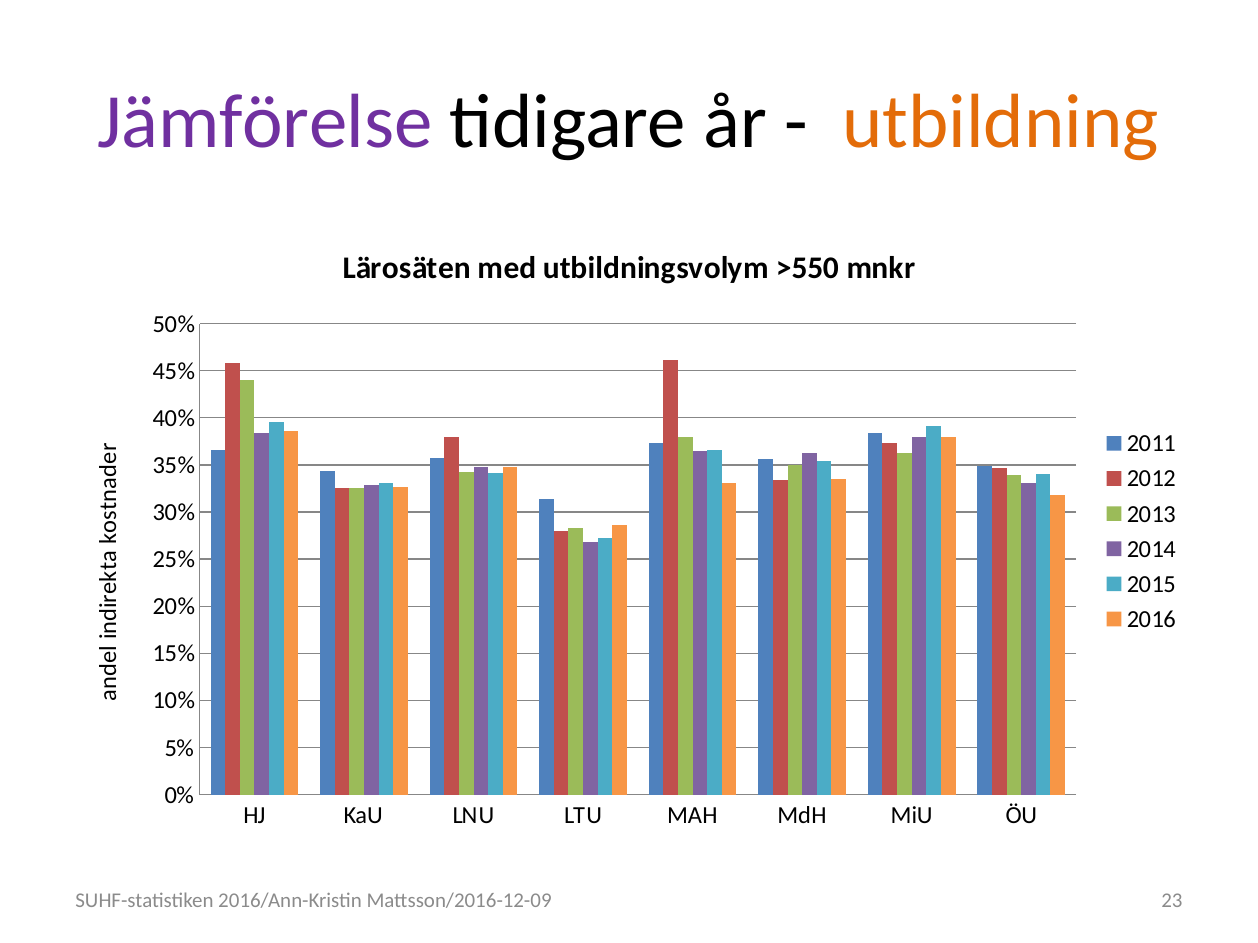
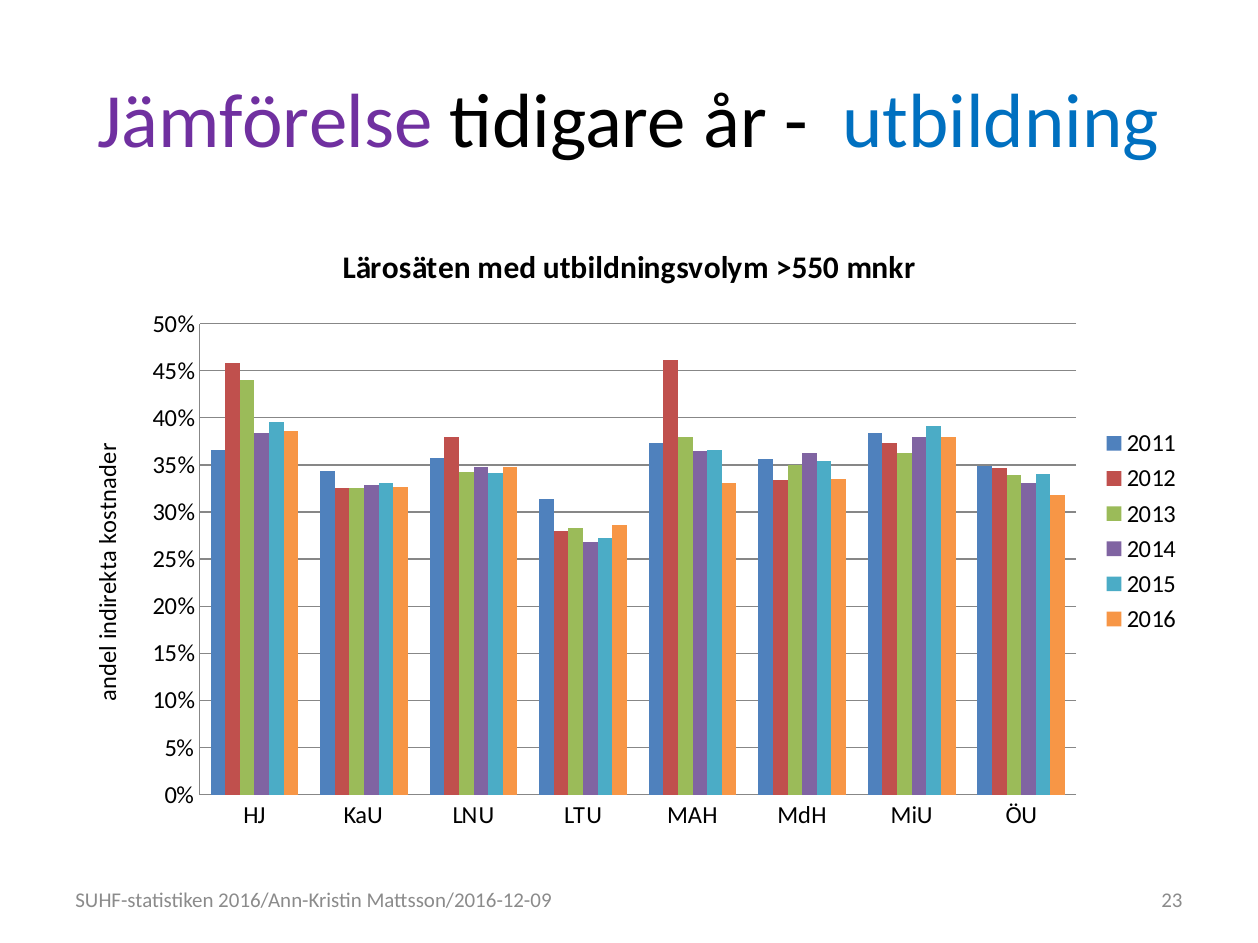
utbildning colour: orange -> blue
